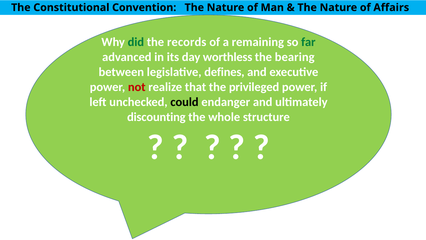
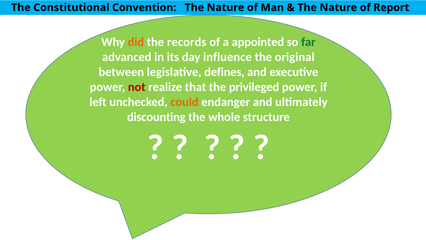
Affairs: Affairs -> Report
did colour: green -> orange
remaining: remaining -> appointed
worthless: worthless -> influence
bearing: bearing -> original
could colour: black -> orange
